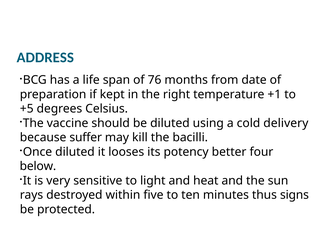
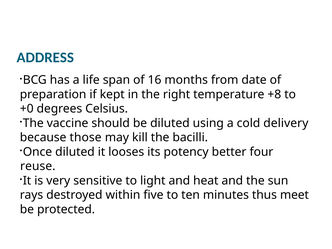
76: 76 -> 16
+1: +1 -> +8
+5: +5 -> +0
suffer: suffer -> those
below: below -> reuse
signs: signs -> meet
